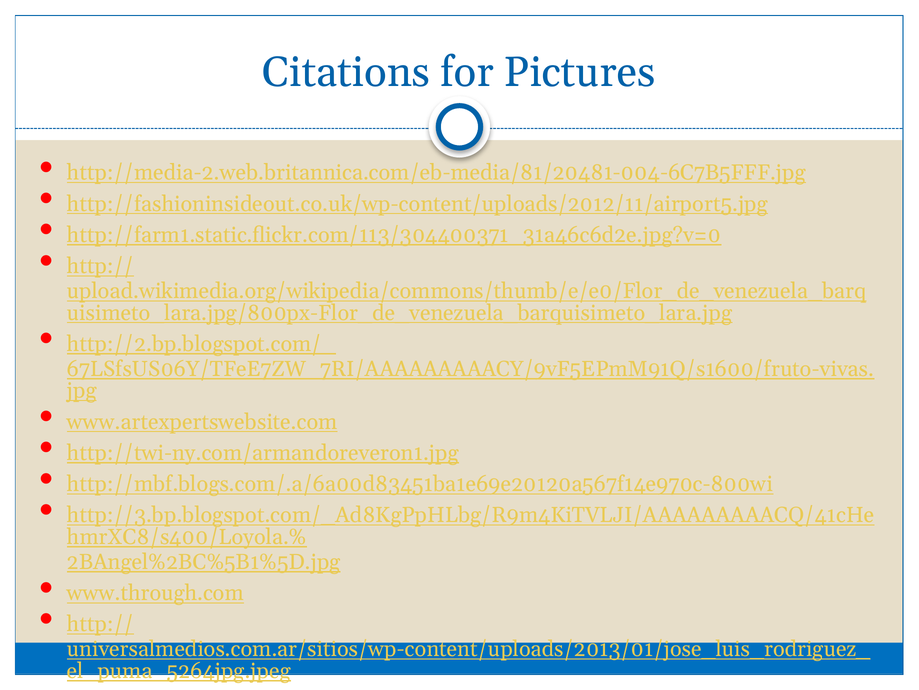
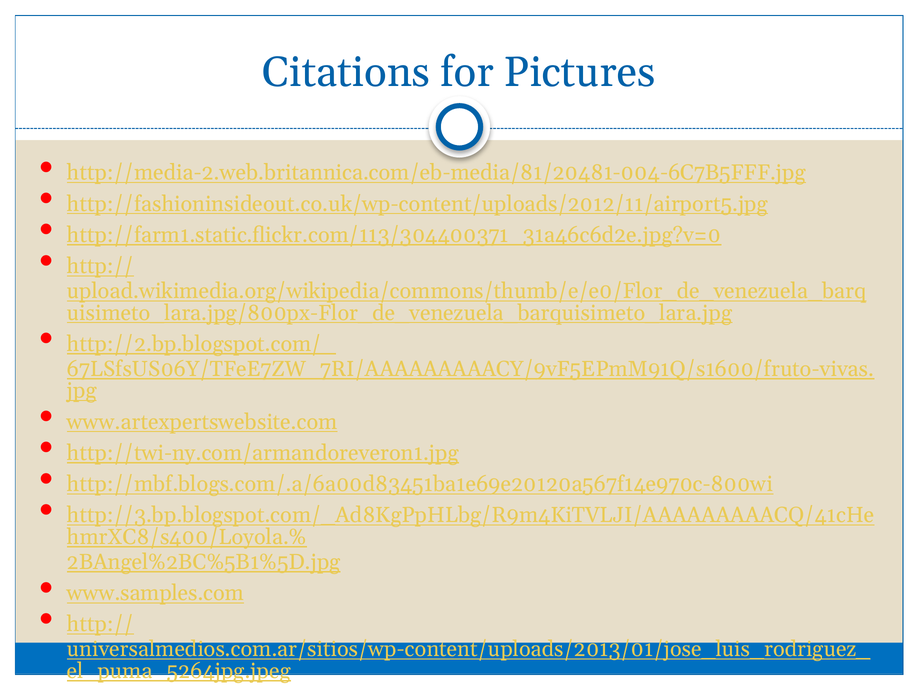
www.through.com: www.through.com -> www.samples.com
